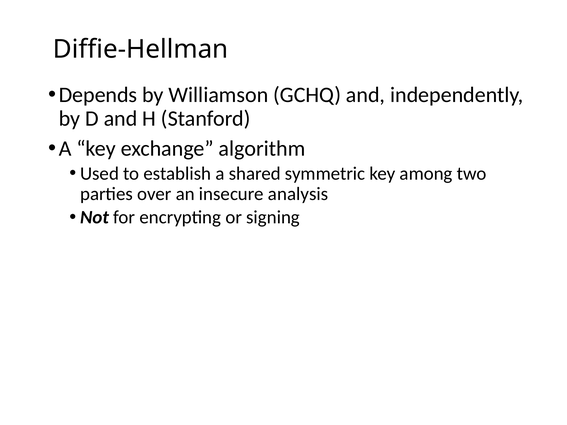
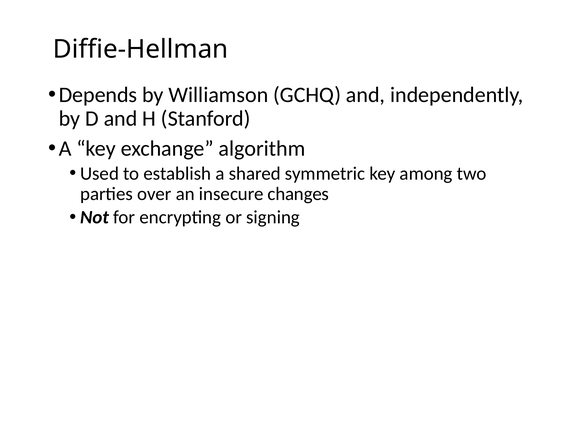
analysis: analysis -> changes
